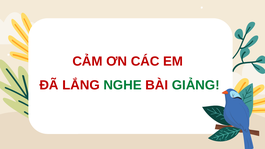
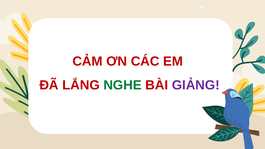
GIẢNG colour: green -> purple
